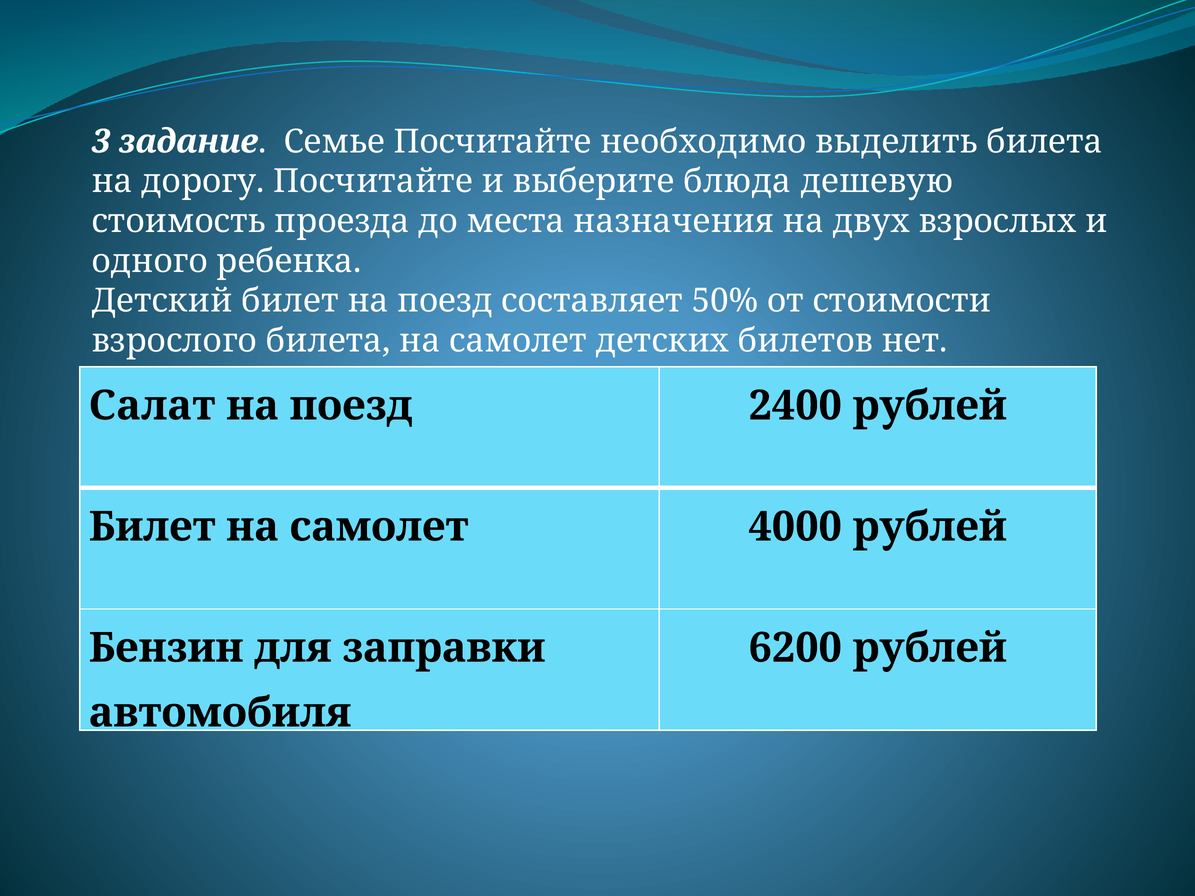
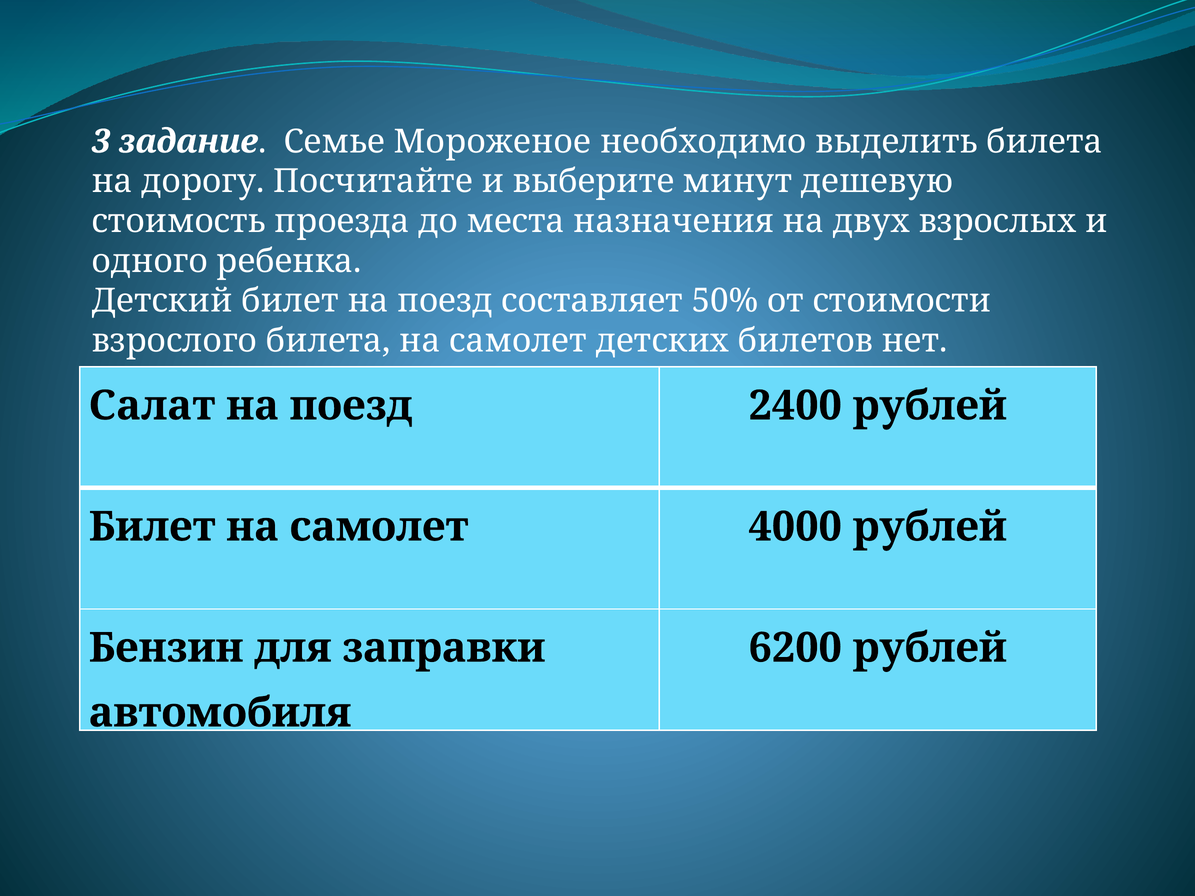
Семье Посчитайте: Посчитайте -> Мороженое
блюда: блюда -> минут
